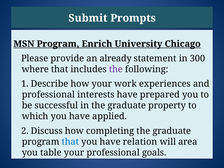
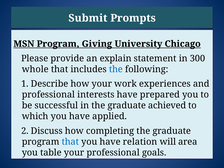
Enrich: Enrich -> Giving
already: already -> explain
where: where -> whole
the at (116, 69) colour: purple -> blue
property: property -> achieved
